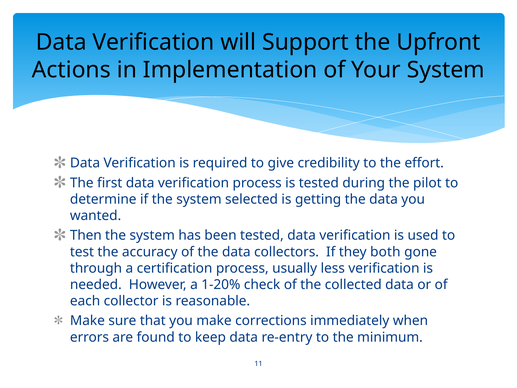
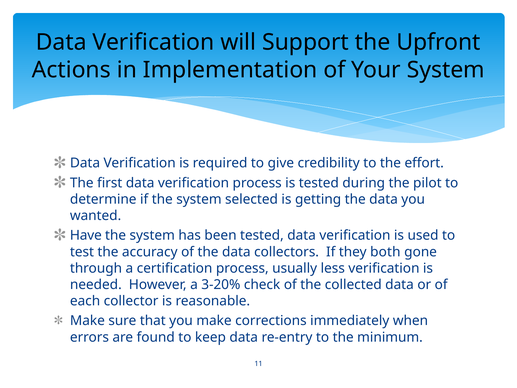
Then: Then -> Have
1-20%: 1-20% -> 3-20%
